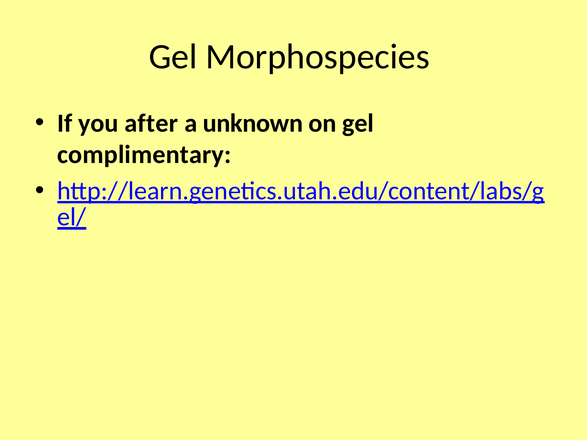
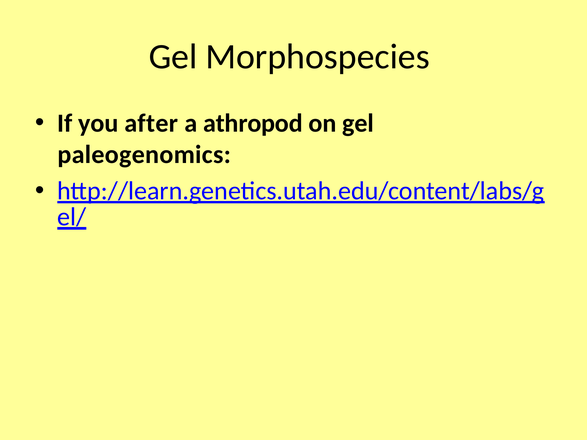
unknown: unknown -> athropod
complimentary: complimentary -> paleogenomics
